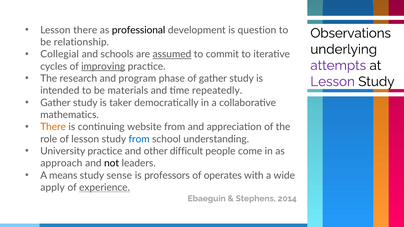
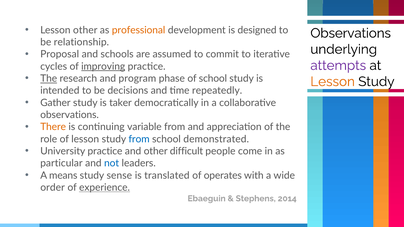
Lesson there: there -> other
professional colour: black -> orange
question: question -> designed
Collegial: Collegial -> Proposal
assumed underline: present -> none
The at (49, 79) underline: none -> present
of gather: gather -> school
Lesson at (333, 82) colour: purple -> orange
materials: materials -> decisions
mathematics at (70, 115): mathematics -> observations
website: website -> variable
understanding: understanding -> demonstrated
approach: approach -> particular
not colour: black -> blue
professors: professors -> translated
apply: apply -> order
